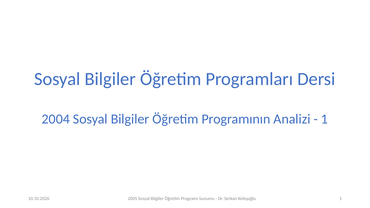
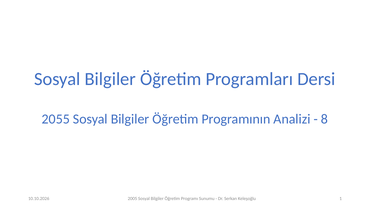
2004: 2004 -> 2055
1 at (324, 119): 1 -> 8
